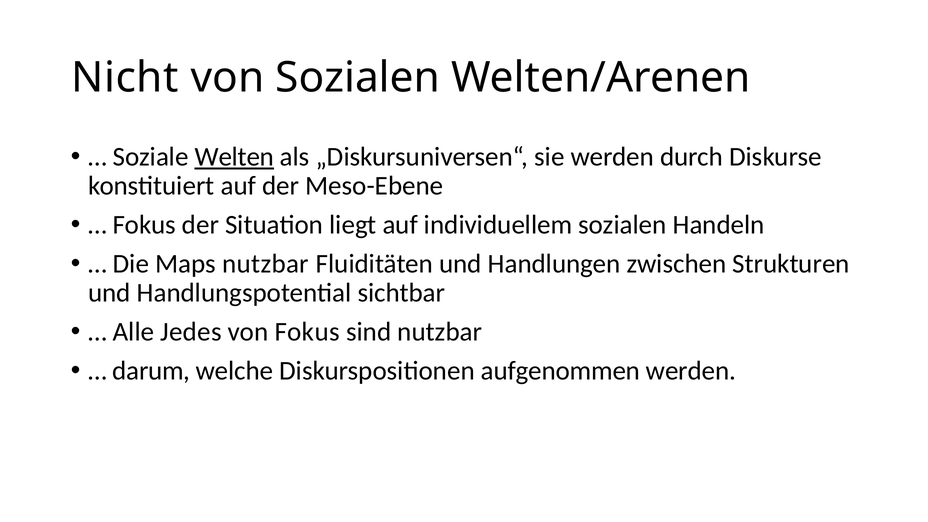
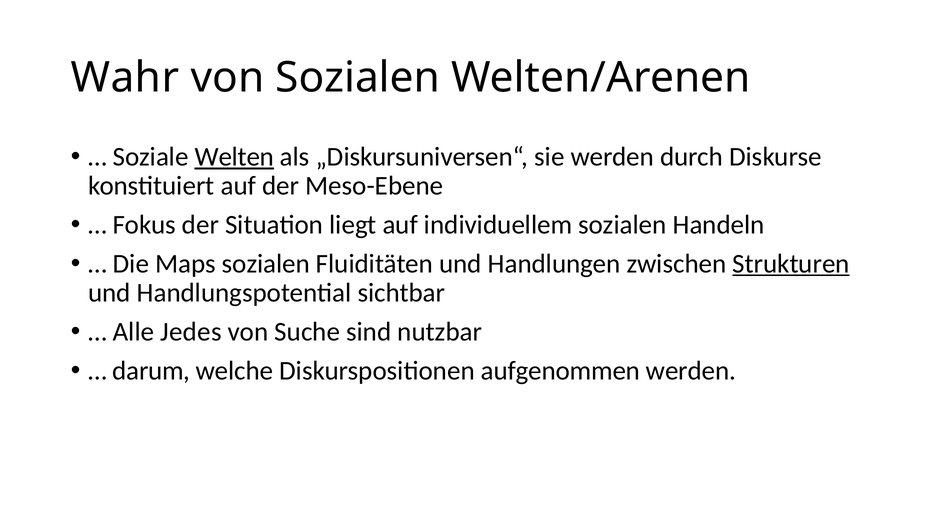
Nicht: Nicht -> Wahr
Maps nutzbar: nutzbar -> sozialen
Strukturen underline: none -> present
von Fokus: Fokus -> Suche
